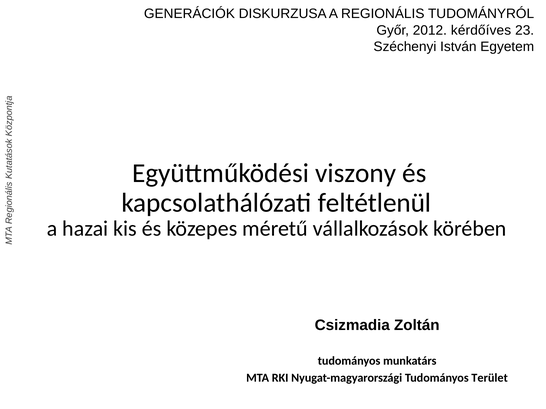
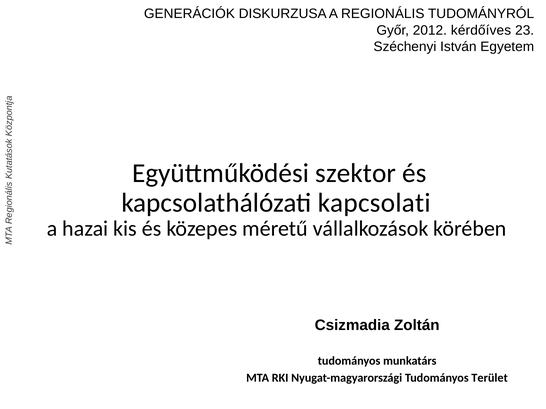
viszony: viszony -> szektor
feltétlenül: feltétlenül -> kapcsolati
